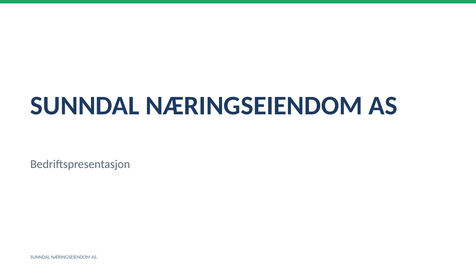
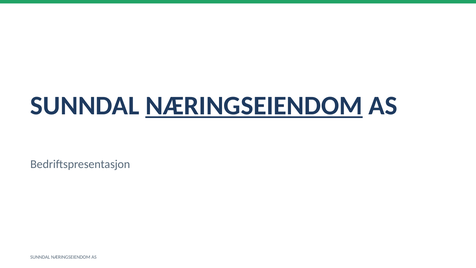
NÆRINGSEIENDOM at (254, 106) underline: none -> present
